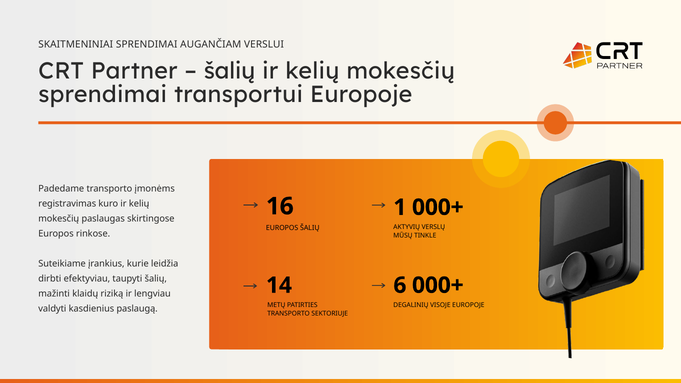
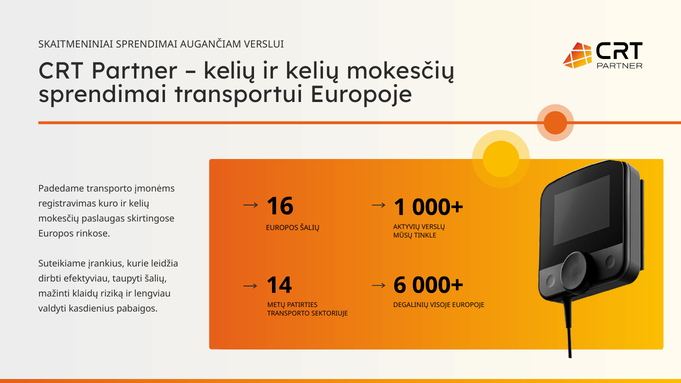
šalių at (230, 71): šalių -> kelių
paslaugą: paslaugą -> pabaigos
